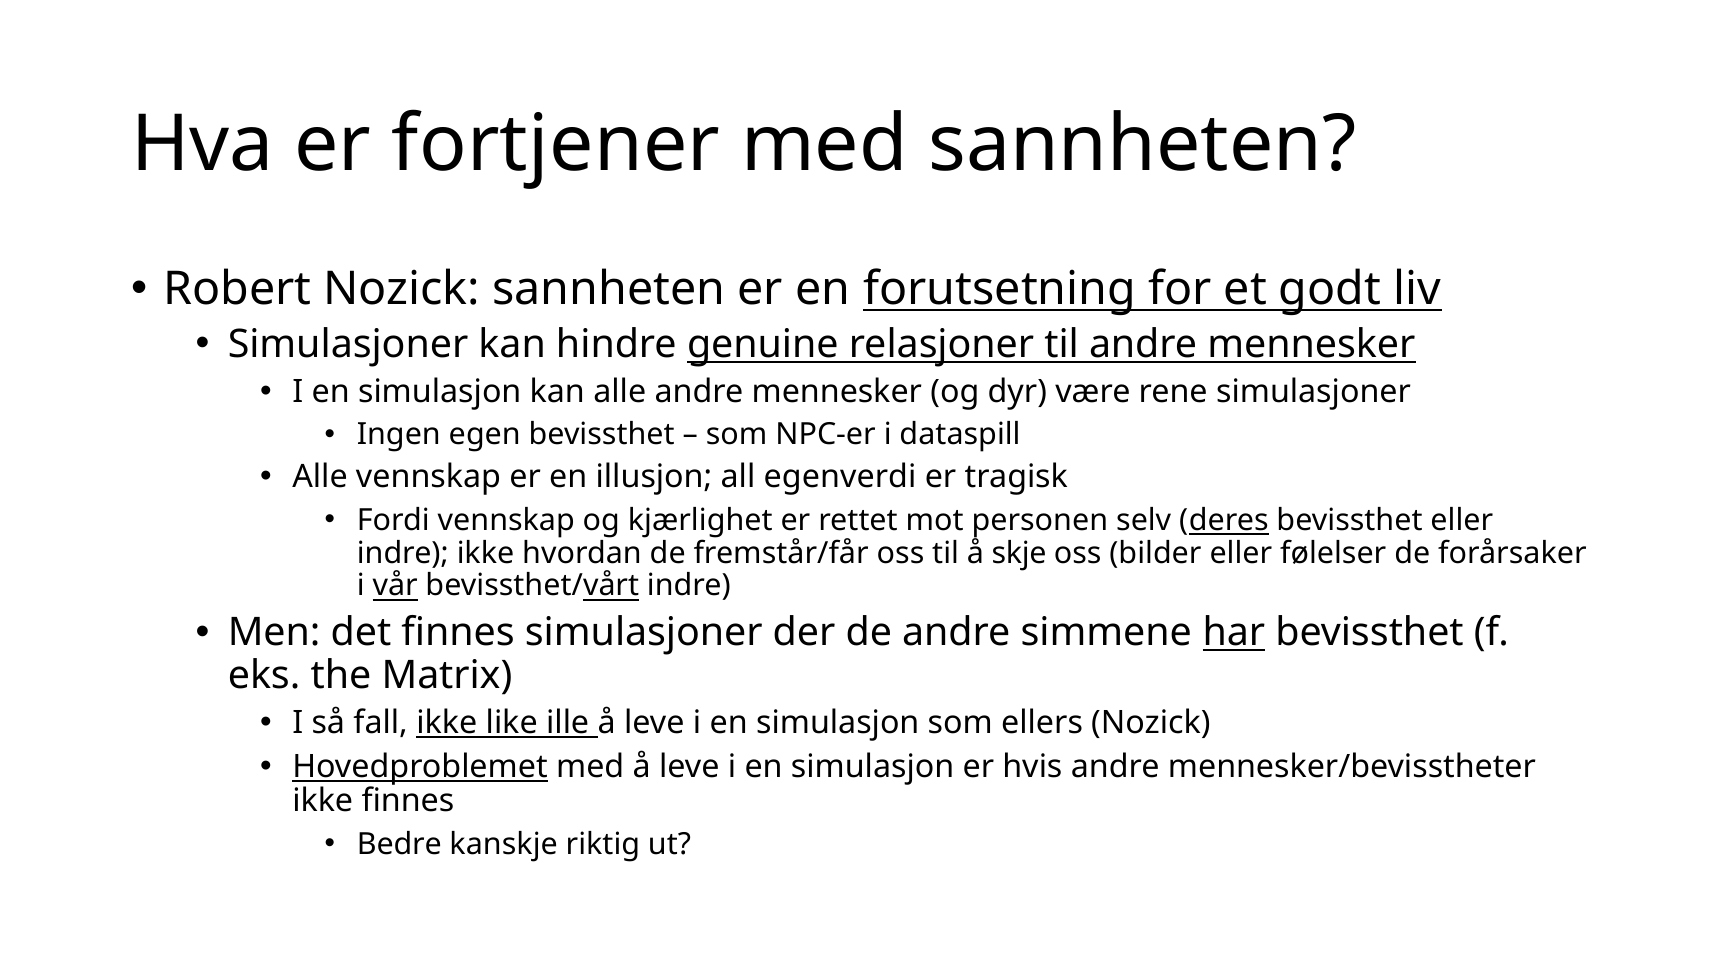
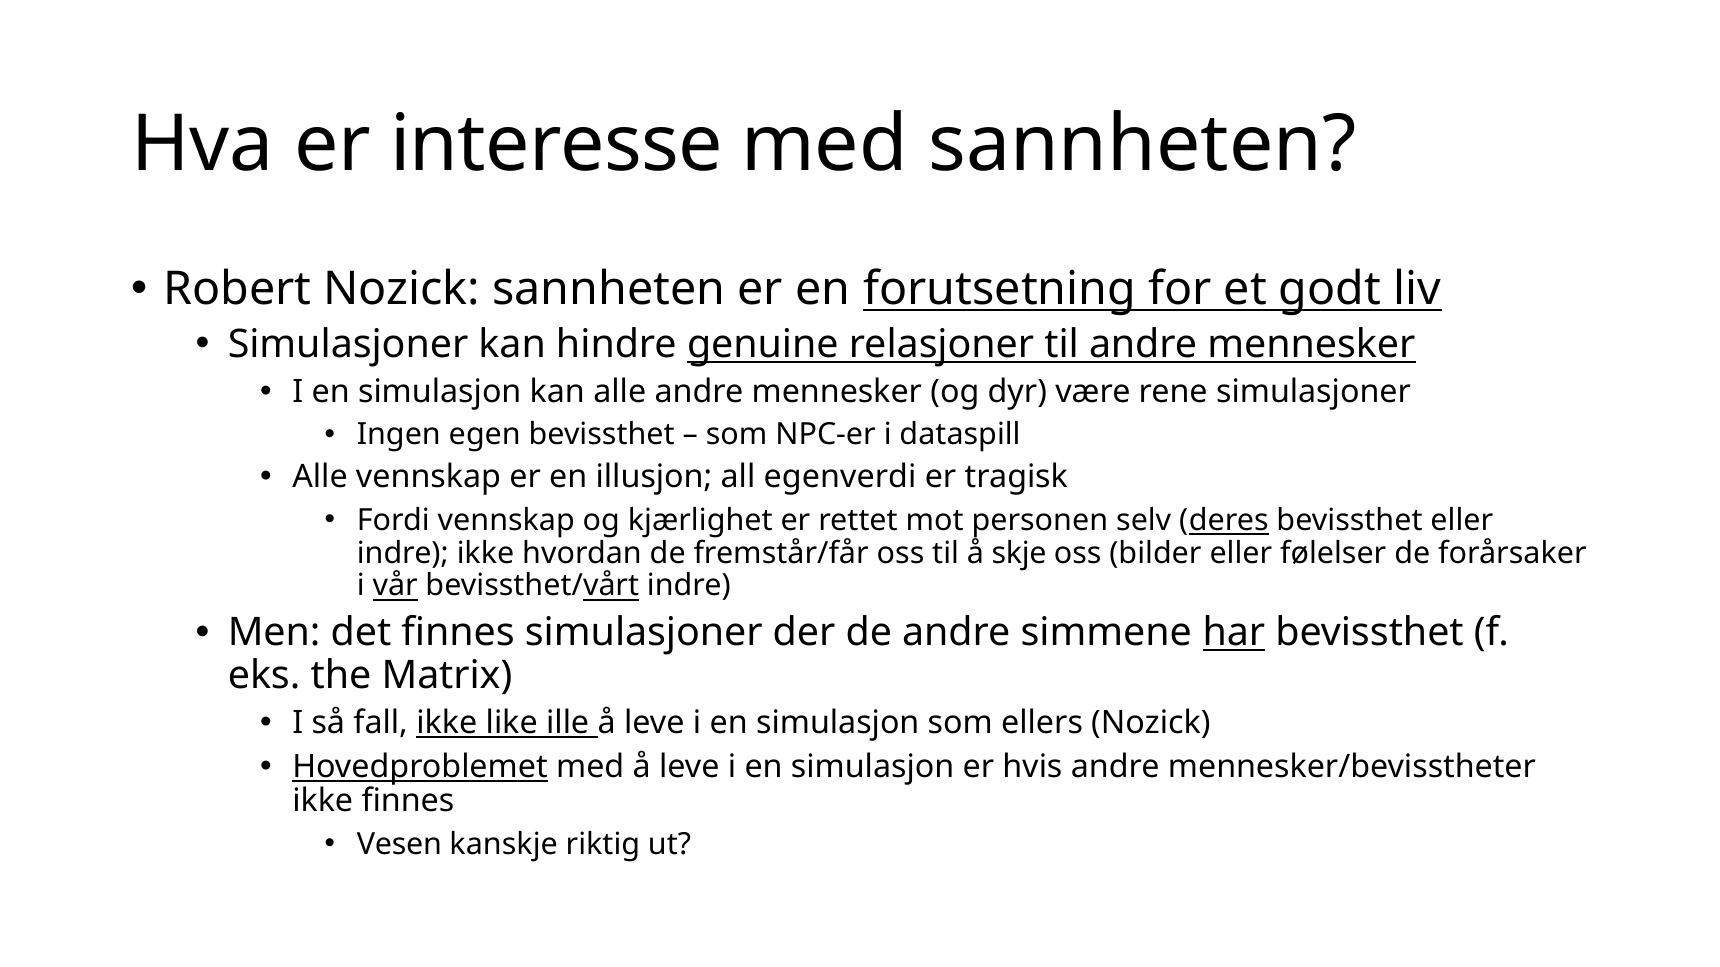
fortjener: fortjener -> interesse
Bedre: Bedre -> Vesen
